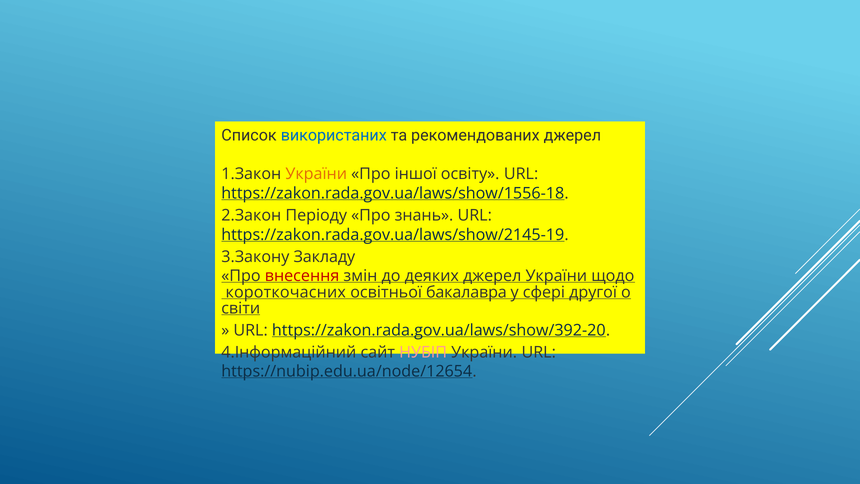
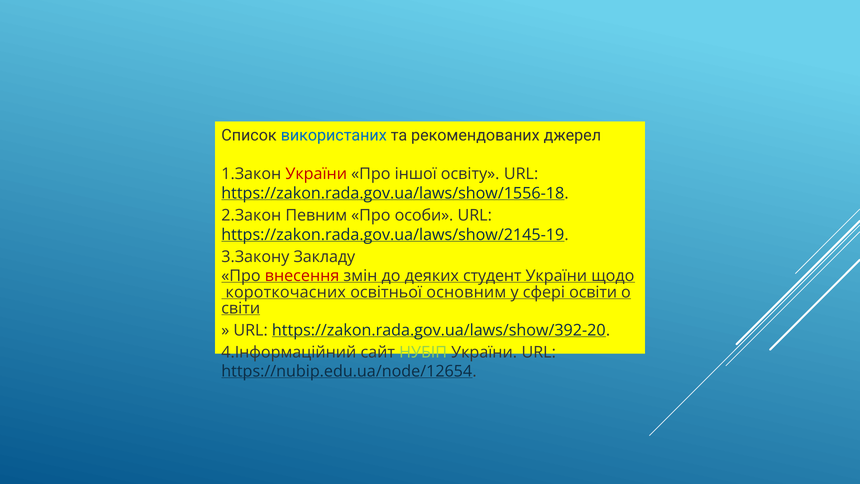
України at (316, 174) colour: orange -> red
Періоду: Періоду -> Певним
знань: знань -> особи
деяких джерел: джерел -> студент
бакалавра: бакалавра -> основним
другої: другої -> освіти
НУБІП colour: pink -> light green
